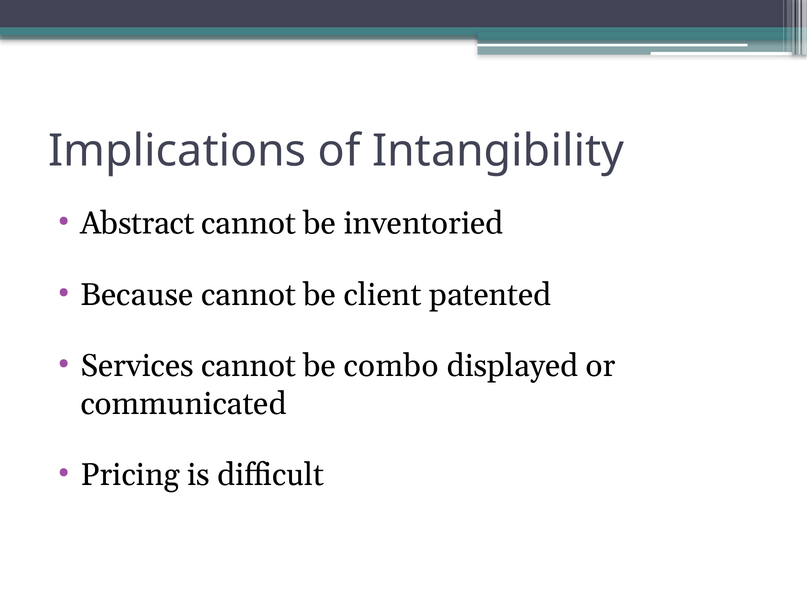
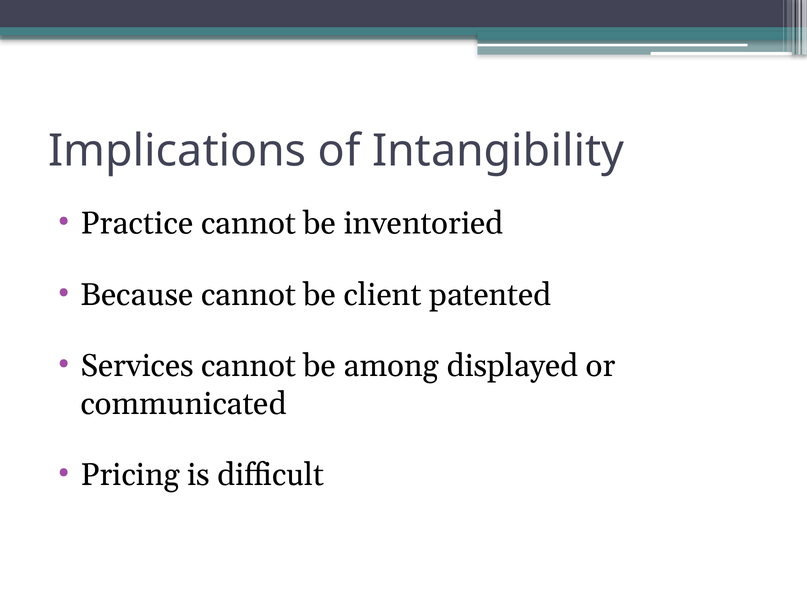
Abstract: Abstract -> Practice
combo: combo -> among
